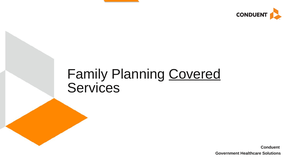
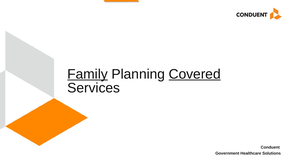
Family underline: none -> present
